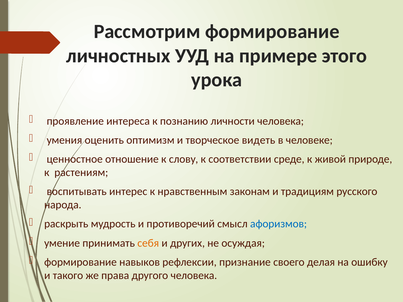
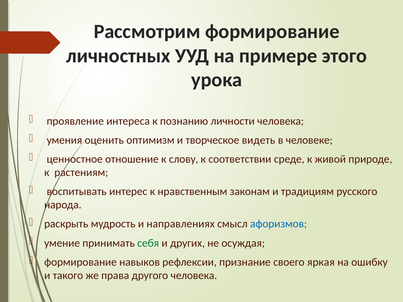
противоречий: противоречий -> направлениях
себя colour: orange -> green
делая: делая -> яркая
